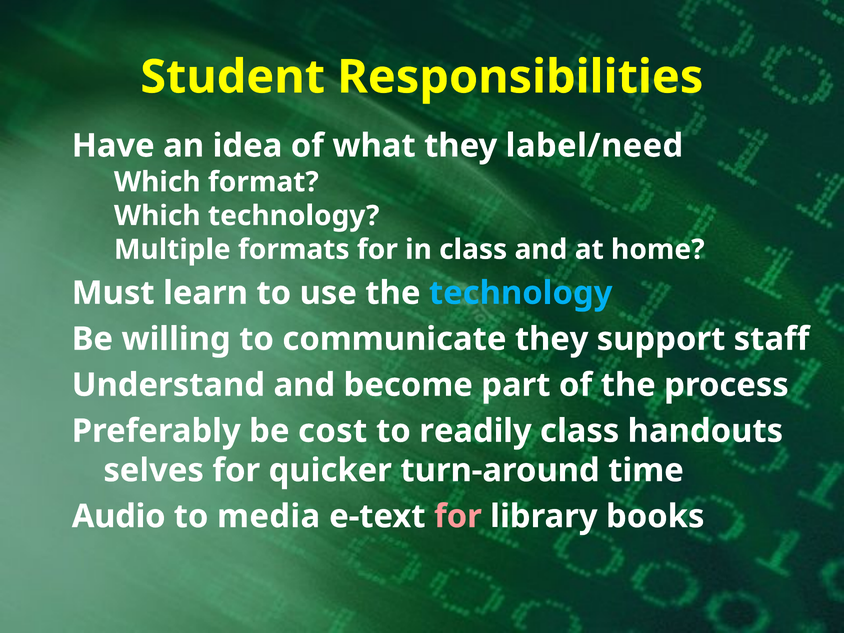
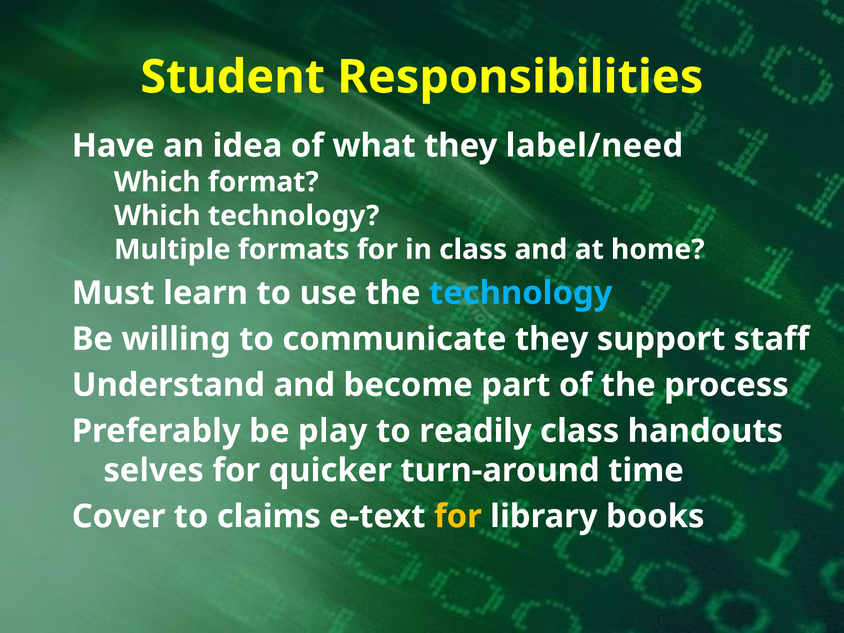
cost: cost -> play
Audio: Audio -> Cover
media: media -> claims
for at (458, 516) colour: pink -> yellow
